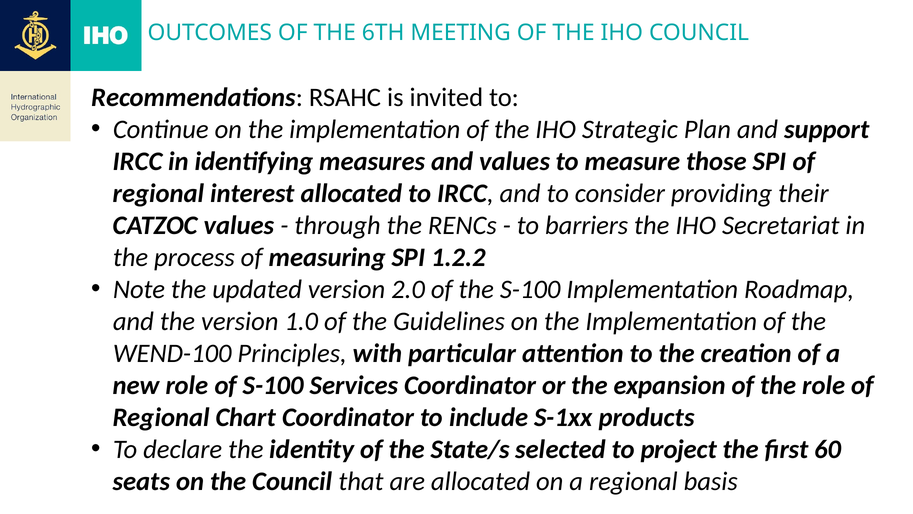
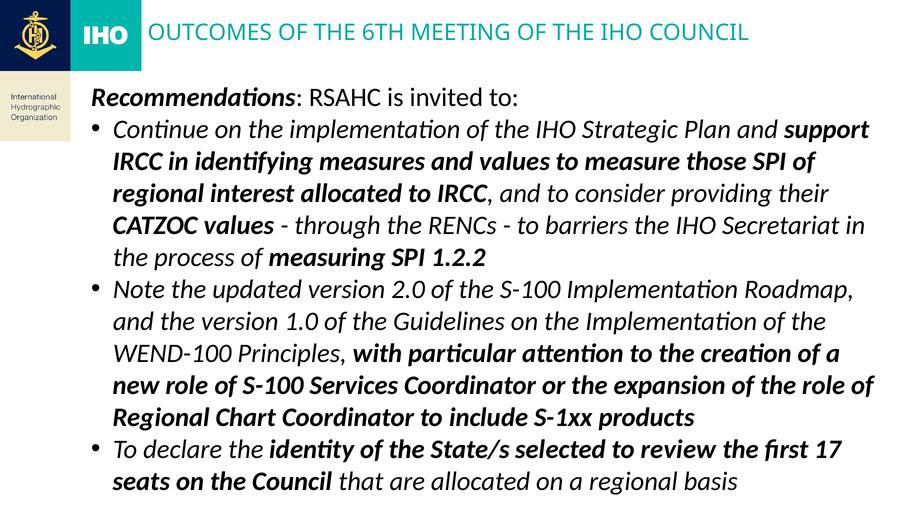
project: project -> review
60: 60 -> 17
